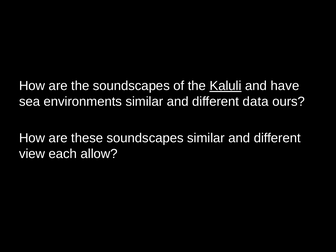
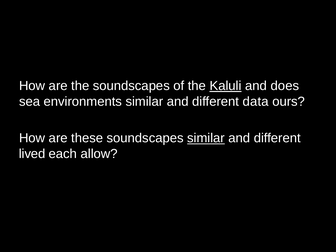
have: have -> does
similar at (206, 138) underline: none -> present
view: view -> lived
